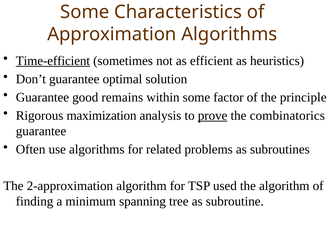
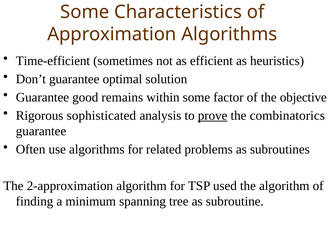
Time-efficient underline: present -> none
principle: principle -> objective
maximization: maximization -> sophisticated
